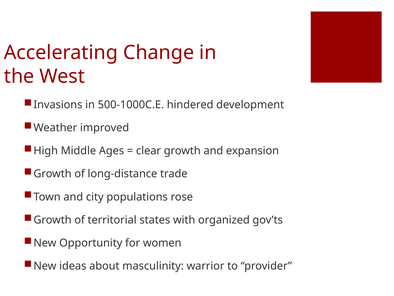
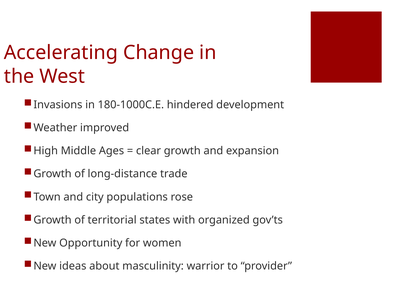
500-1000C.E: 500-1000C.E -> 180-1000C.E
